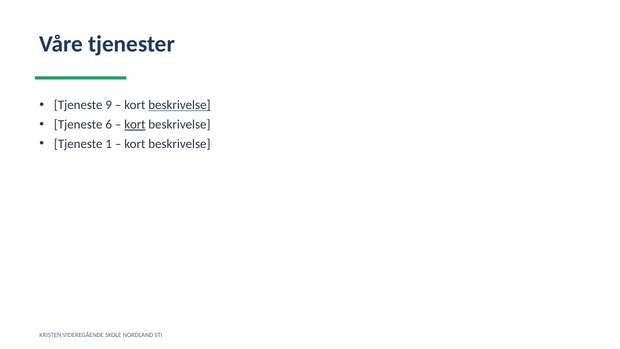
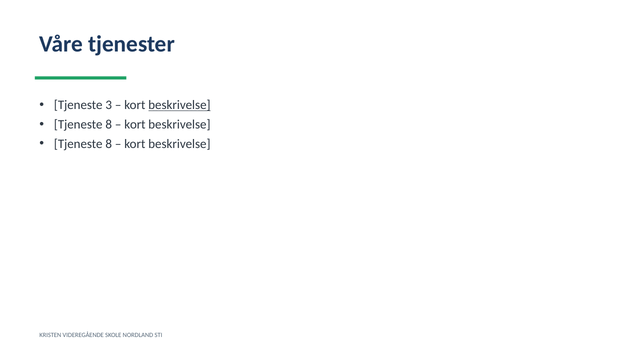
9: 9 -> 3
6 at (109, 124): 6 -> 8
kort at (135, 124) underline: present -> none
1 at (109, 144): 1 -> 8
